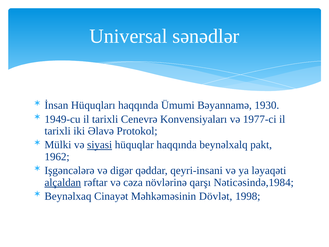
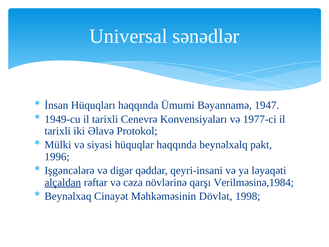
1930: 1930 -> 1947
siyasi underline: present -> none
1962: 1962 -> 1996
Nəticəsində,1984: Nəticəsində,1984 -> Verilməsinə,1984
